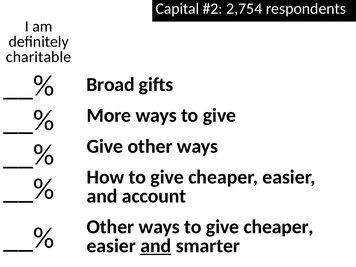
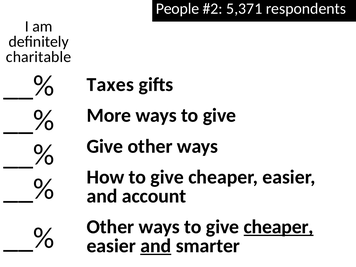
Capital: Capital -> People
2,754: 2,754 -> 5,371
Broad: Broad -> Taxes
cheaper at (279, 227) underline: none -> present
